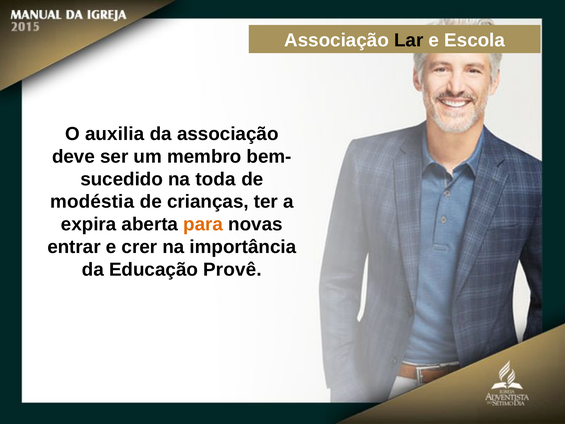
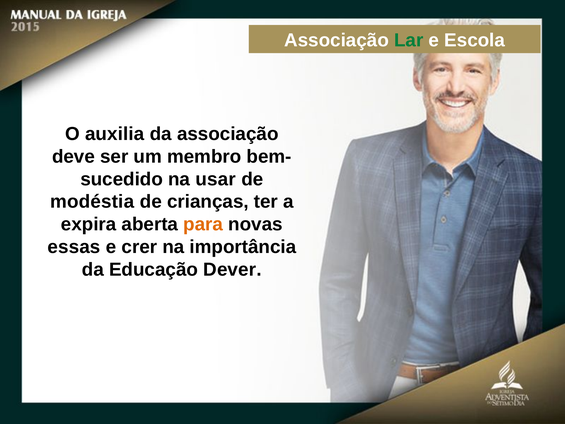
Lar colour: black -> green
toda: toda -> usar
entrar: entrar -> essas
Provê: Provê -> Dever
